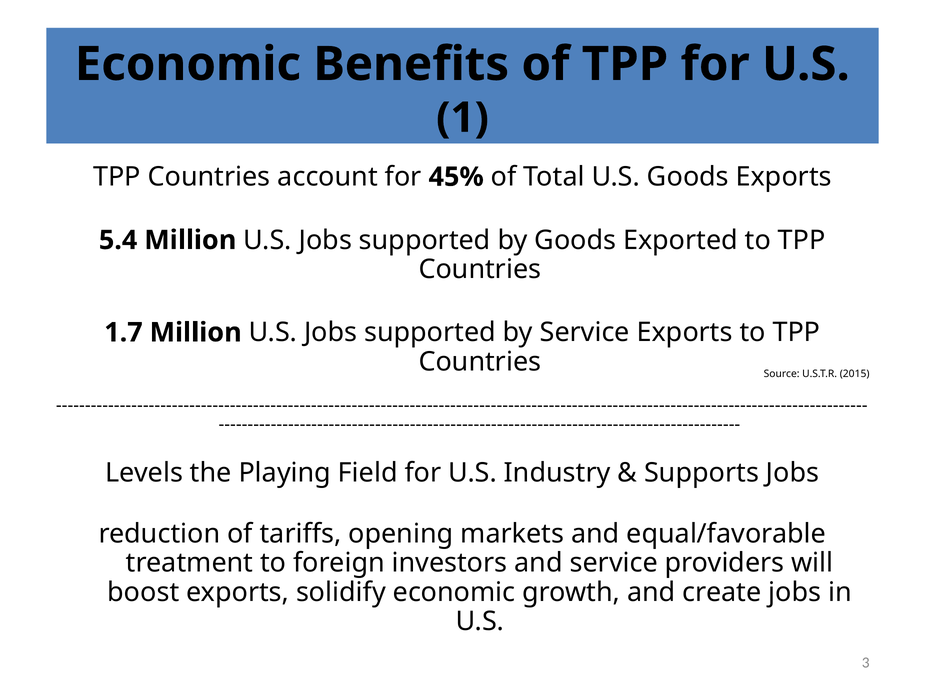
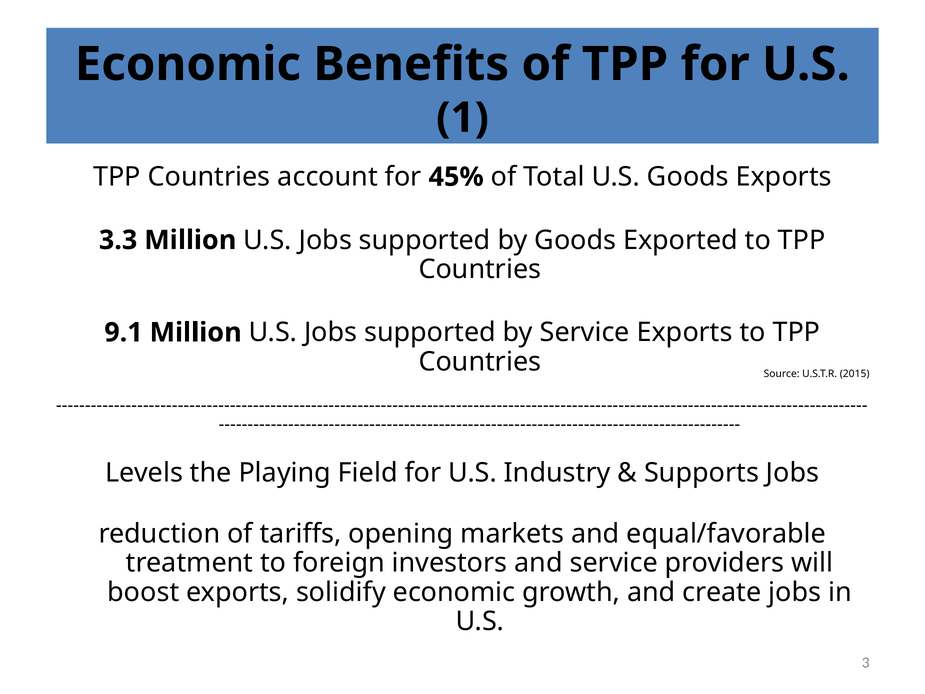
5.4: 5.4 -> 3.3
1.7: 1.7 -> 9.1
